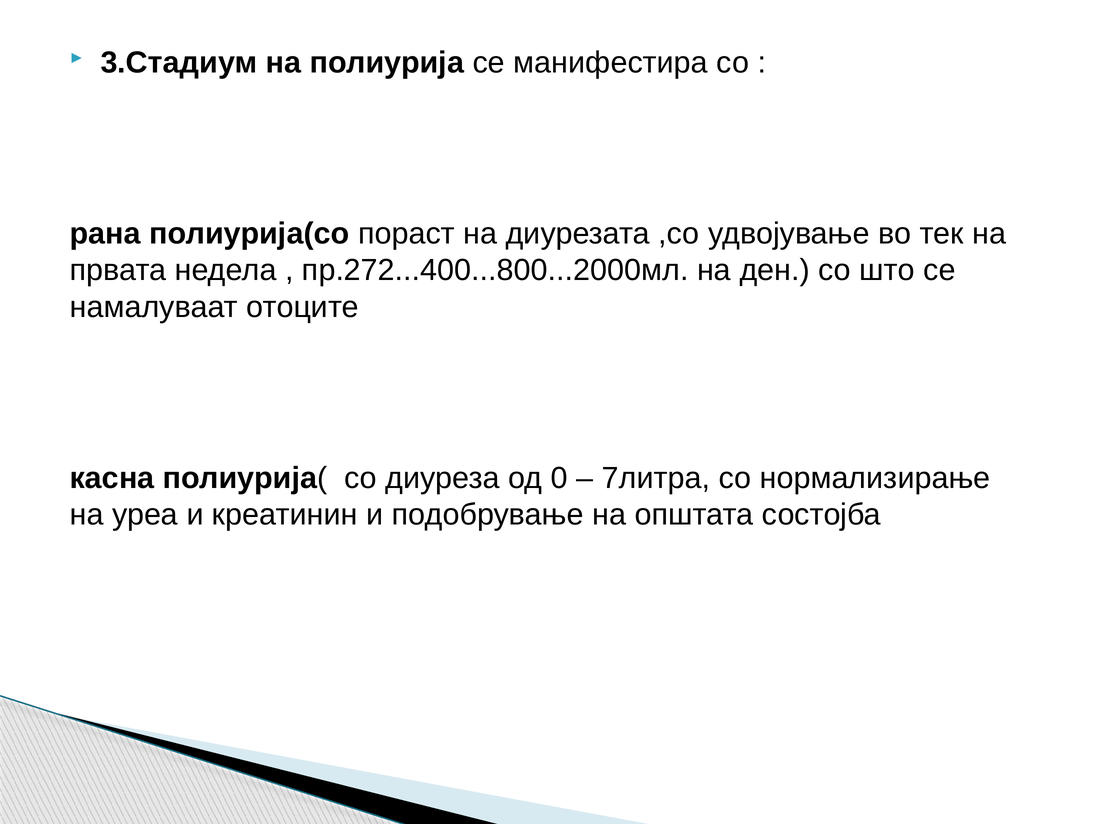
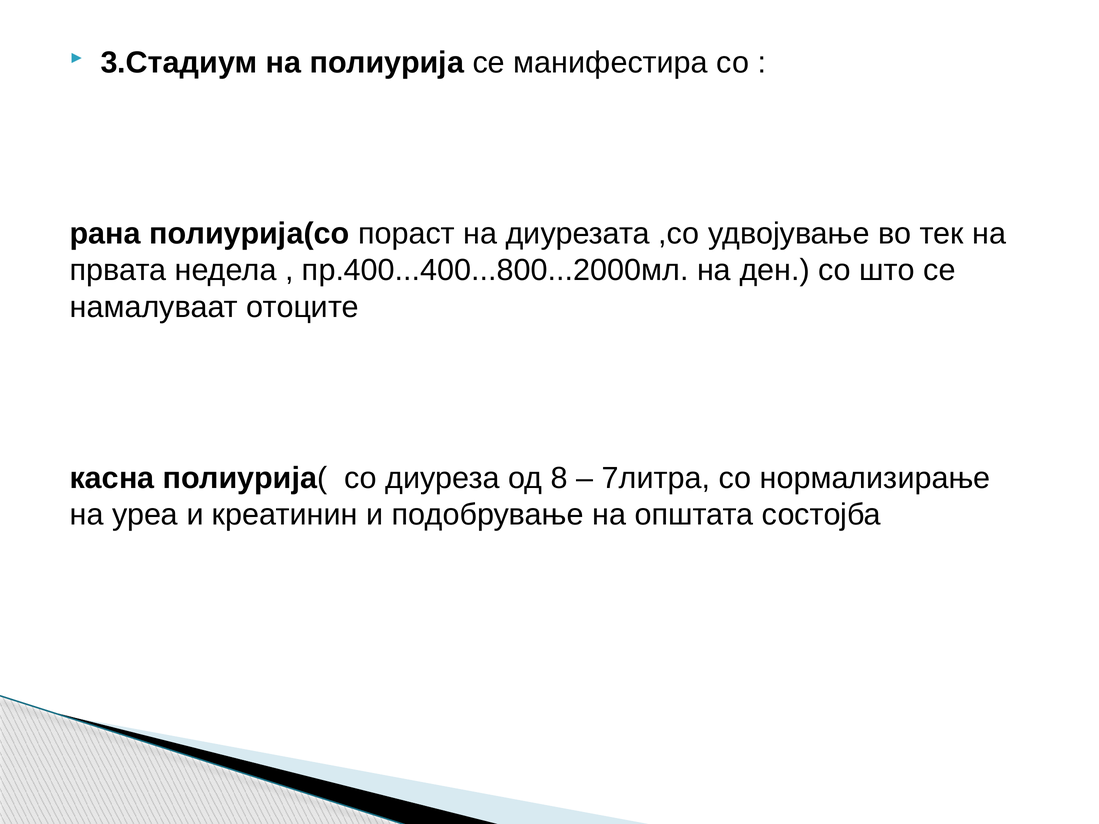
пр.272...400...800...2000мл: пр.272...400...800...2000мл -> пр.400...400...800...2000мл
0: 0 -> 8
